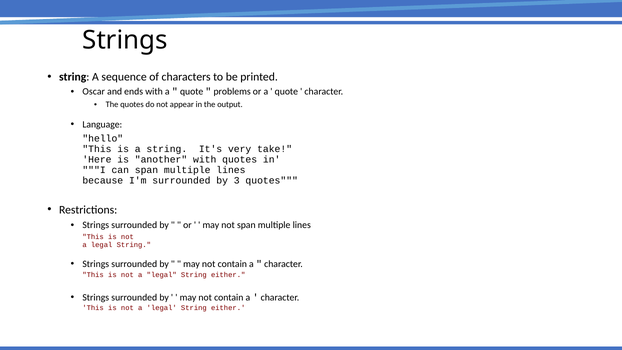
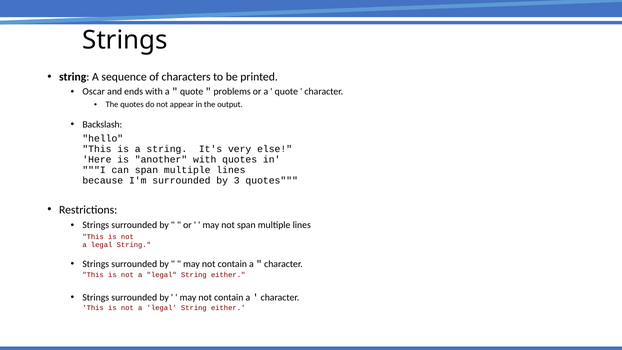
Language: Language -> Backslash
take: take -> else
